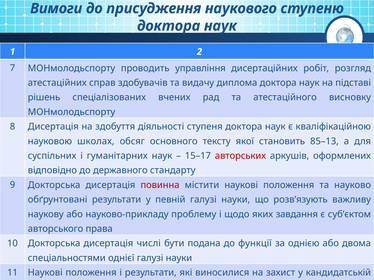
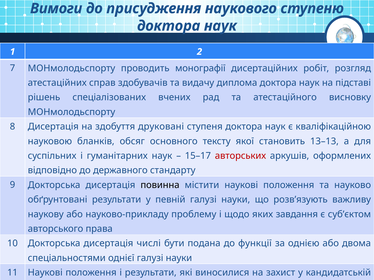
управління: управління -> монографії
діяльності: діяльності -> друковані
школах: школах -> бланків
85–13: 85–13 -> 13–13
повинна colour: red -> black
